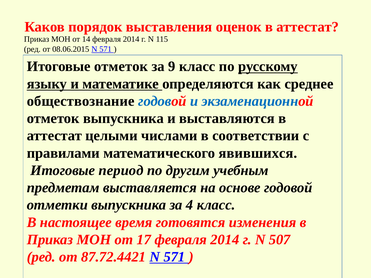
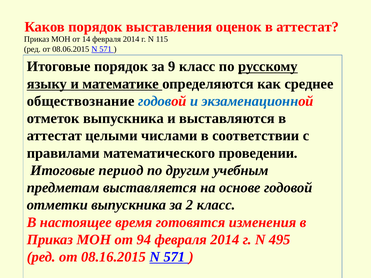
Итоговые отметок: отметок -> порядок
явившихся: явившихся -> проведении
4: 4 -> 2
17: 17 -> 94
507: 507 -> 495
87.72.4421: 87.72.4421 -> 08.16.2015
